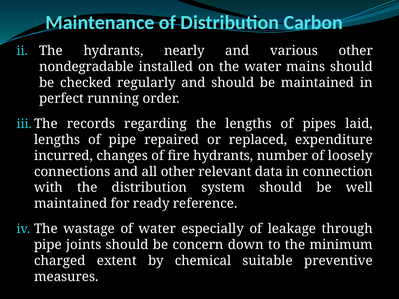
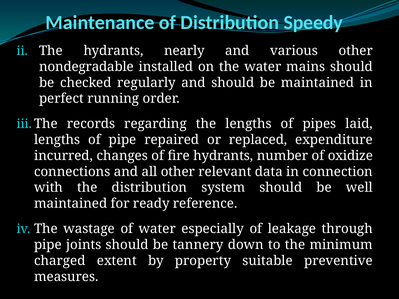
Carbon: Carbon -> Speedy
loosely: loosely -> oxidize
concern: concern -> tannery
chemical: chemical -> property
